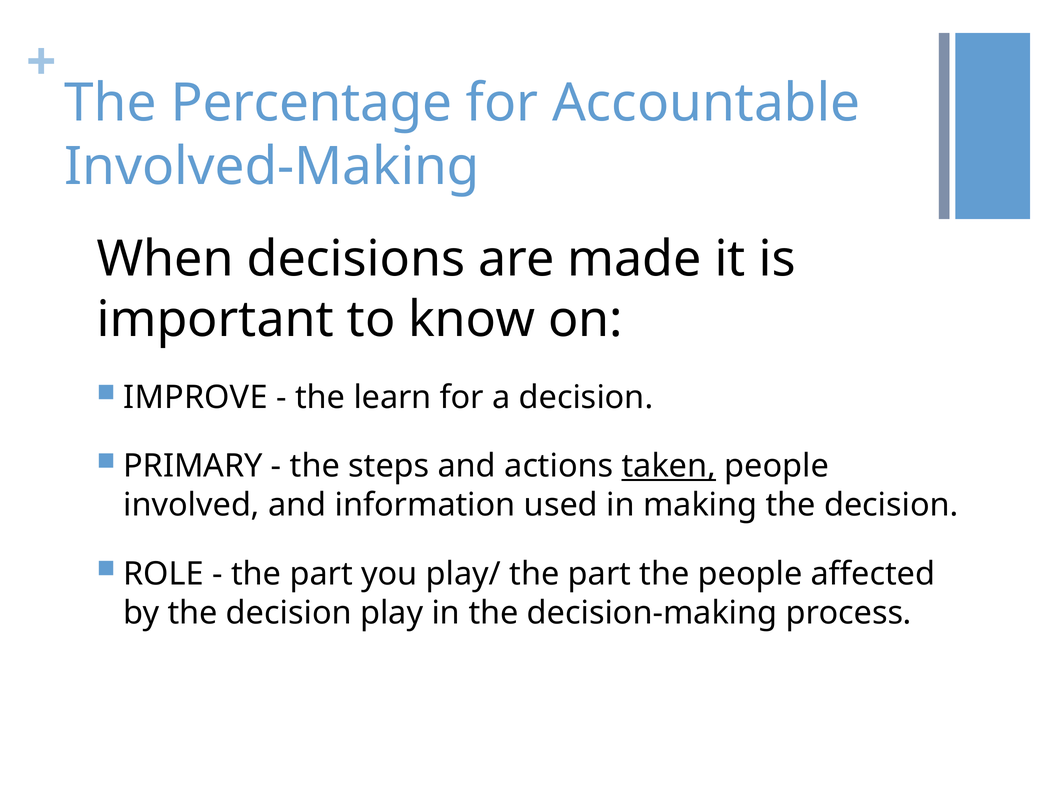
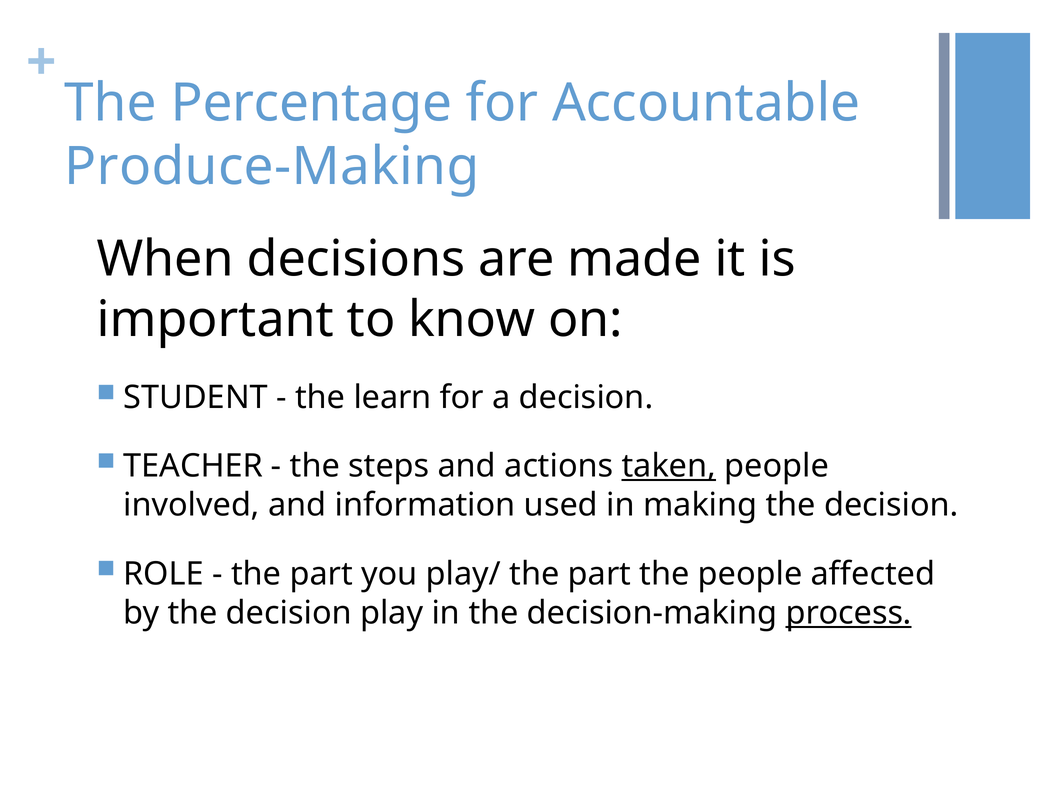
Involved-Making: Involved-Making -> Produce-Making
IMPROVE: IMPROVE -> STUDENT
PRIMARY: PRIMARY -> TEACHER
process underline: none -> present
